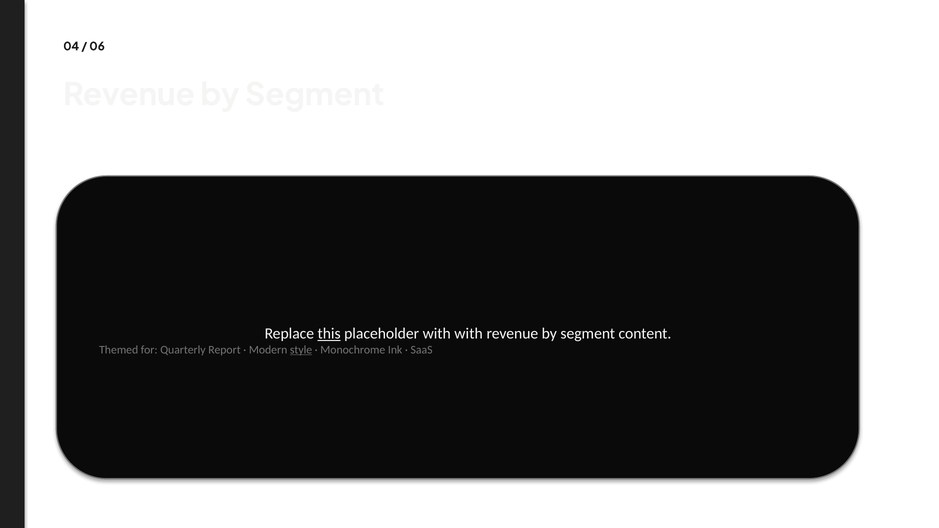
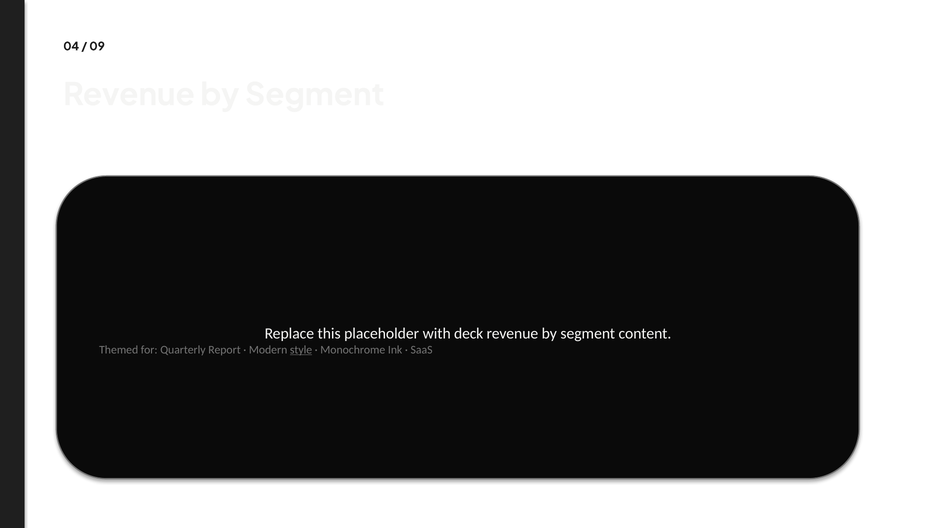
06: 06 -> 09
this underline: present -> none
with with: with -> deck
